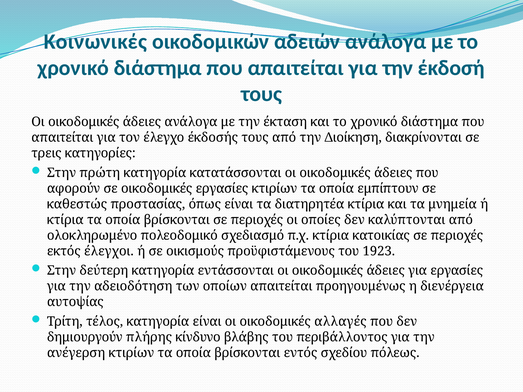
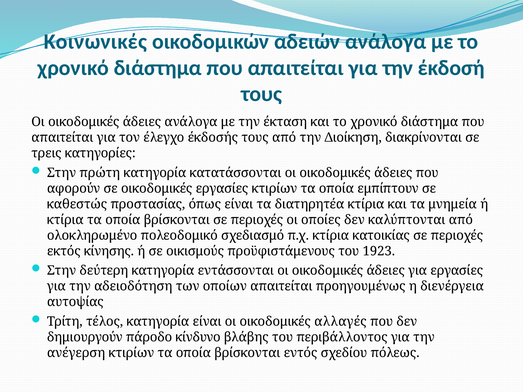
έλεγχοι: έλεγχοι -> κίνησης
πλήρης: πλήρης -> πάροδο
